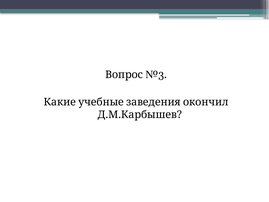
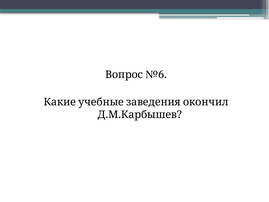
№3: №3 -> №6
